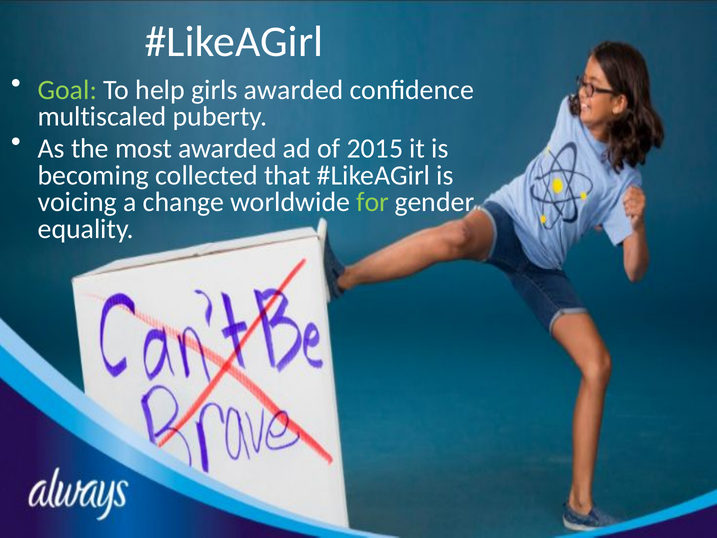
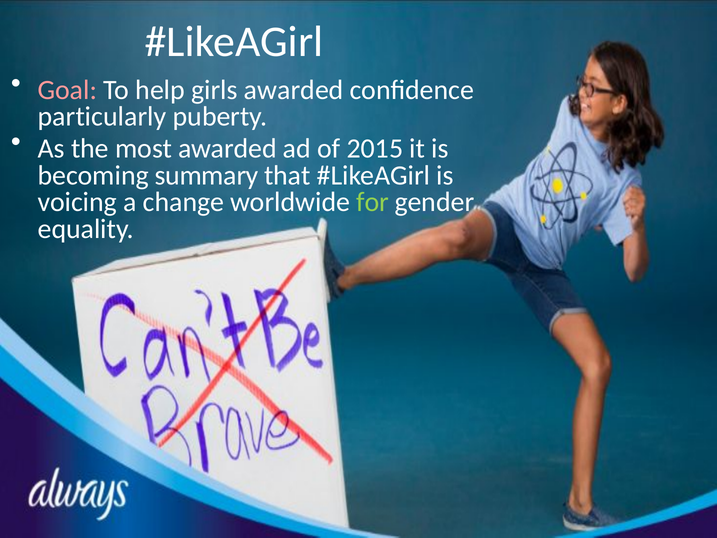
Goal colour: light green -> pink
multiscaled: multiscaled -> particularly
collected: collected -> summary
